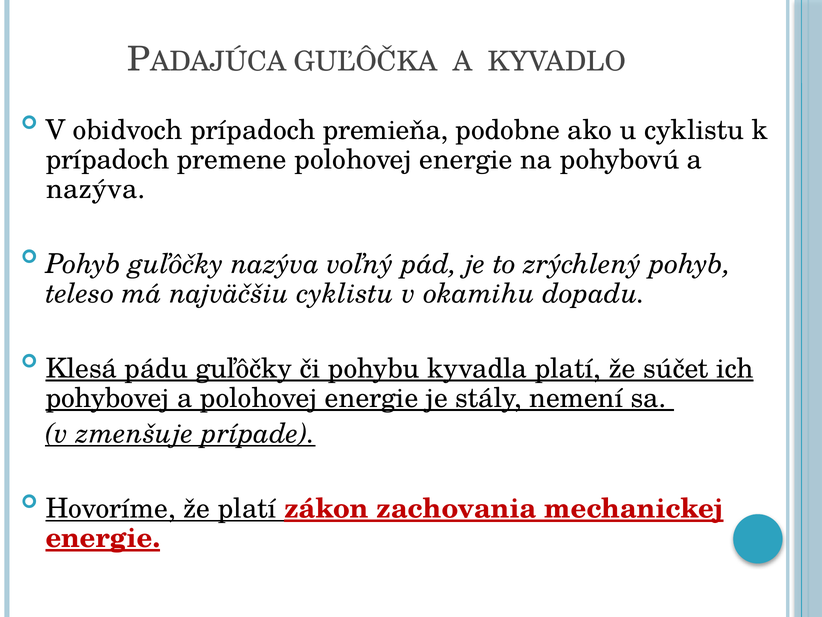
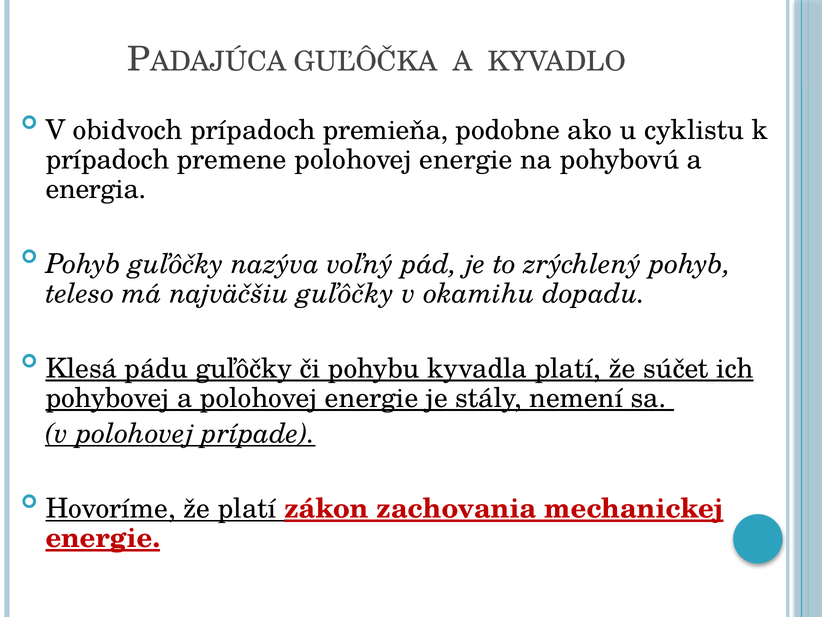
nazýva at (96, 189): nazýva -> energia
najväčšiu cyklistu: cyklistu -> guľôčky
v zmenšuje: zmenšuje -> polohovej
